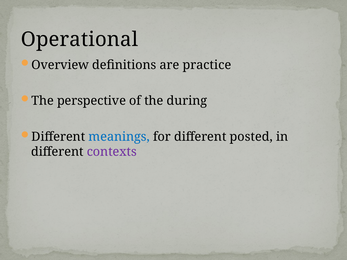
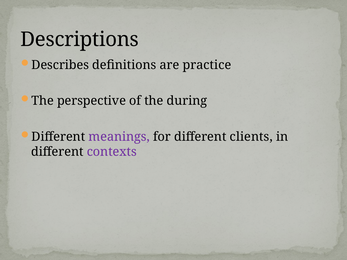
Operational: Operational -> Descriptions
Overview: Overview -> Describes
meanings colour: blue -> purple
posted: posted -> clients
